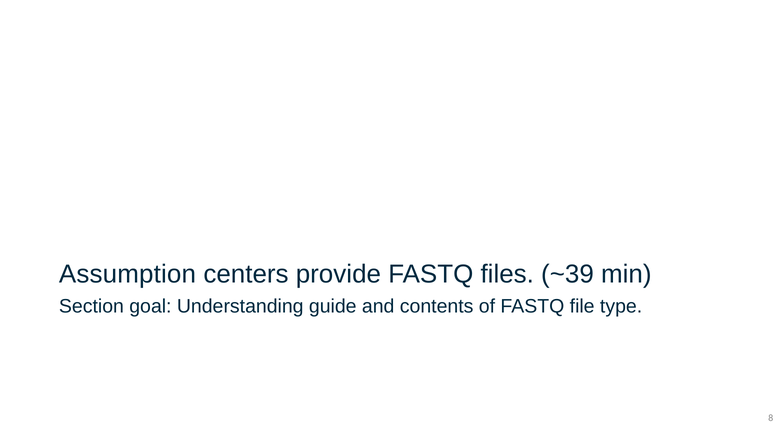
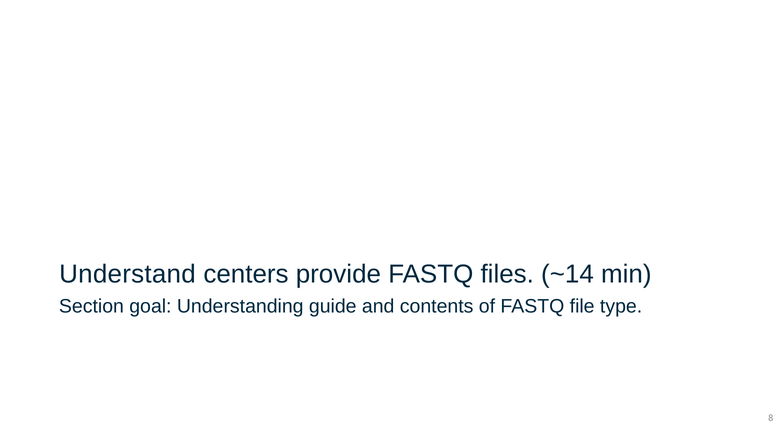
Assumption: Assumption -> Understand
~39: ~39 -> ~14
